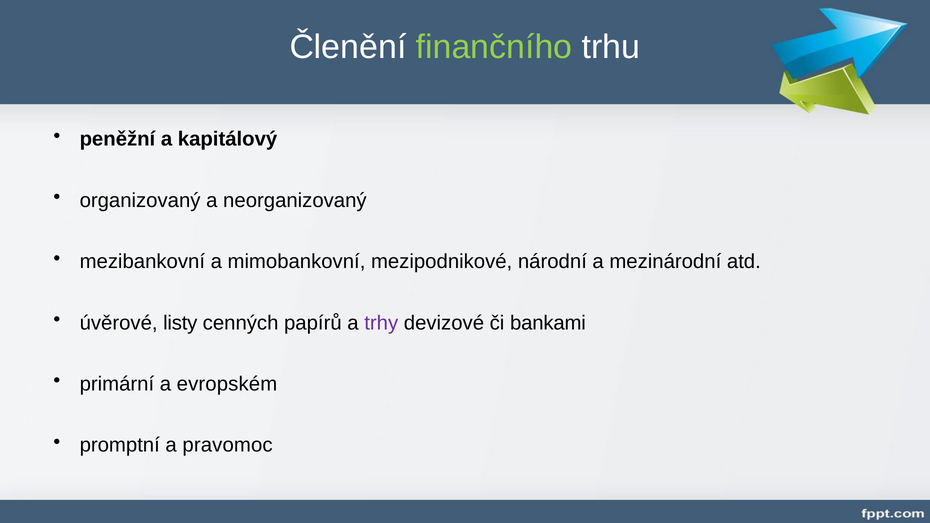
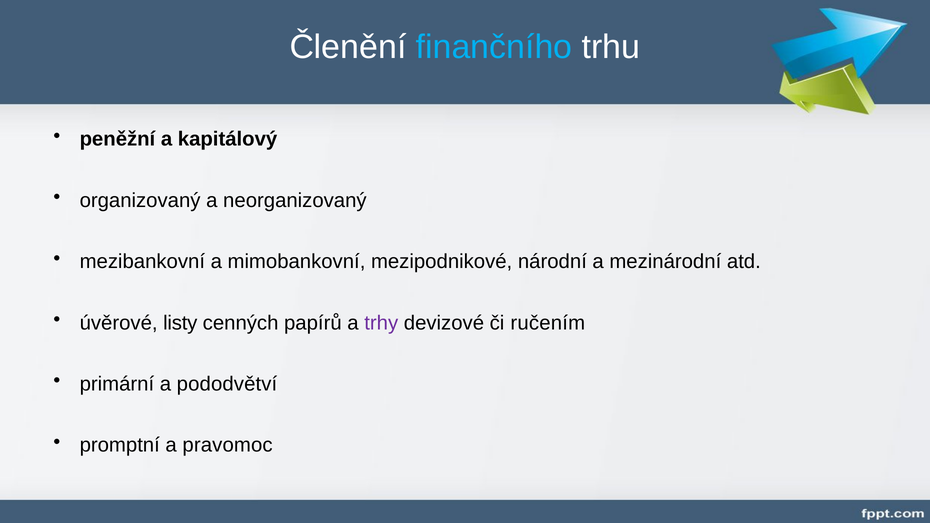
finančního colour: light green -> light blue
bankami: bankami -> ručením
evropském: evropském -> pododvětví
